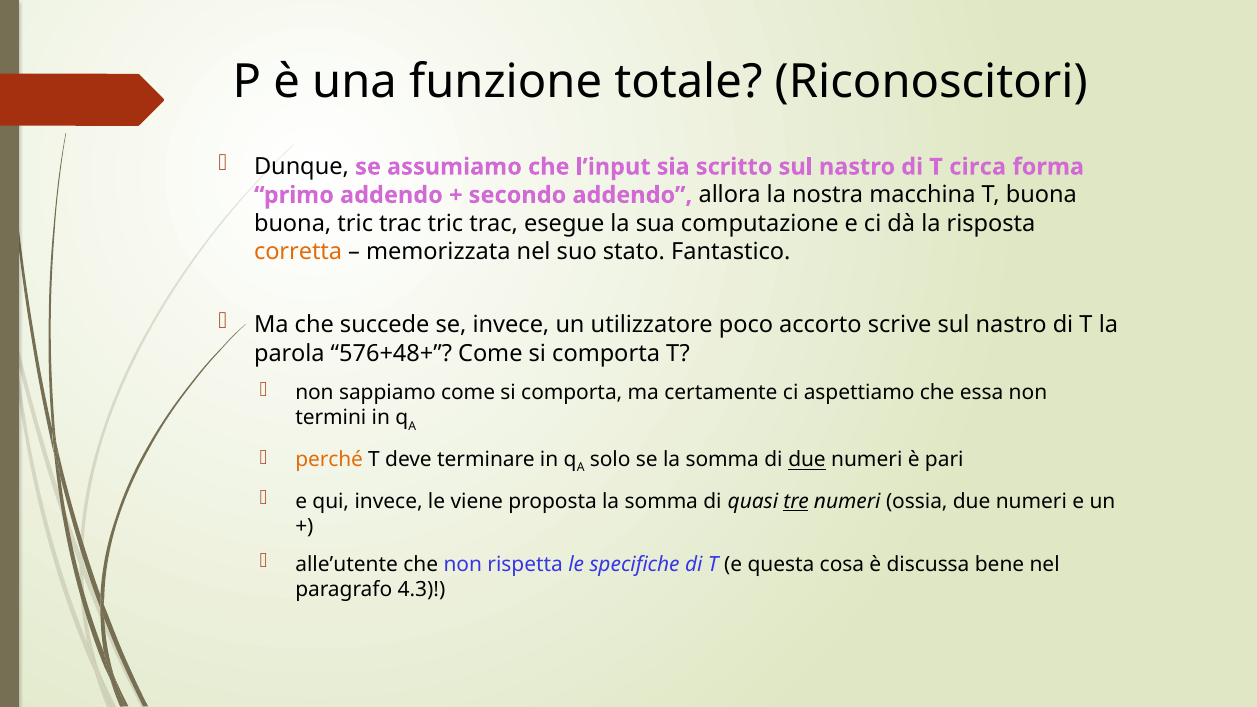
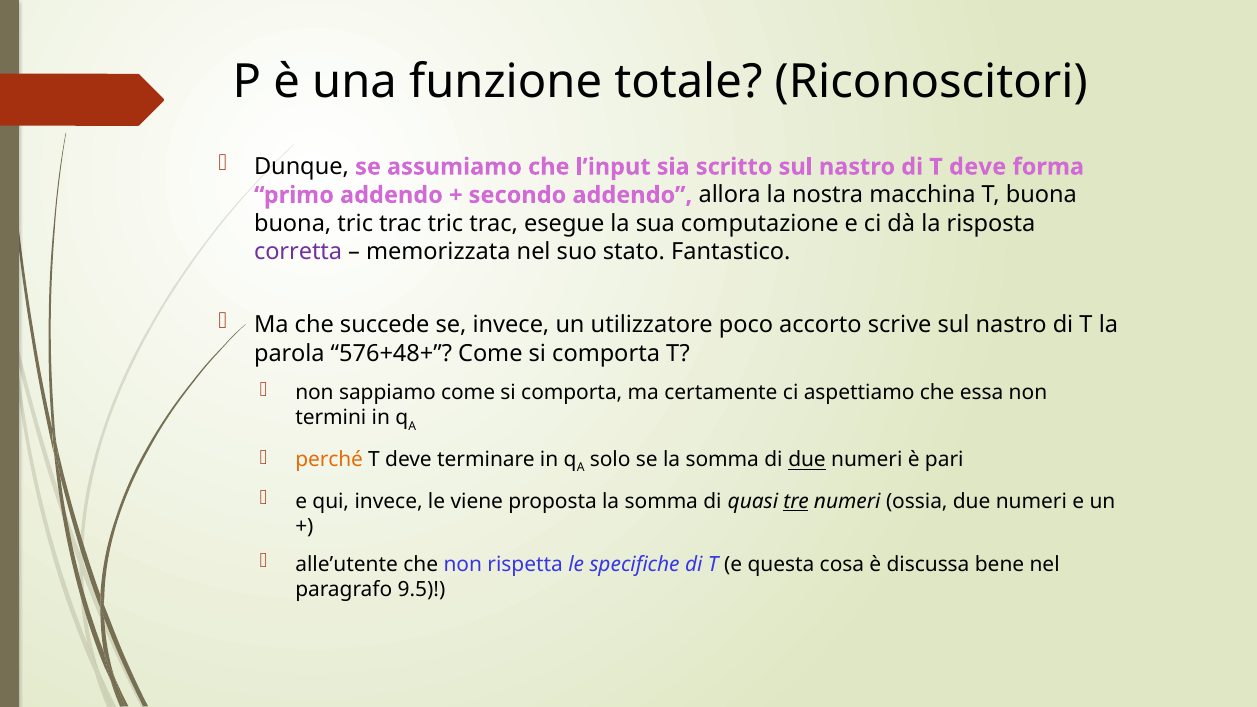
di T circa: circa -> deve
corretta colour: orange -> purple
4.3: 4.3 -> 9.5
